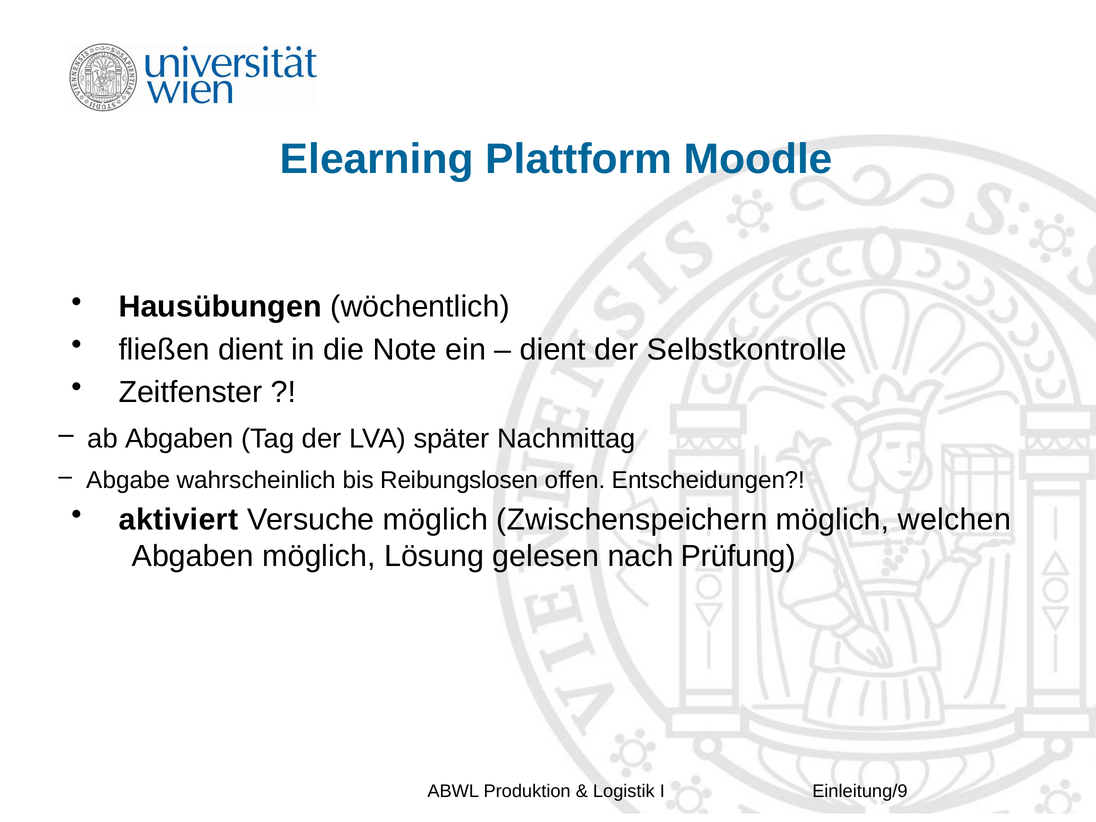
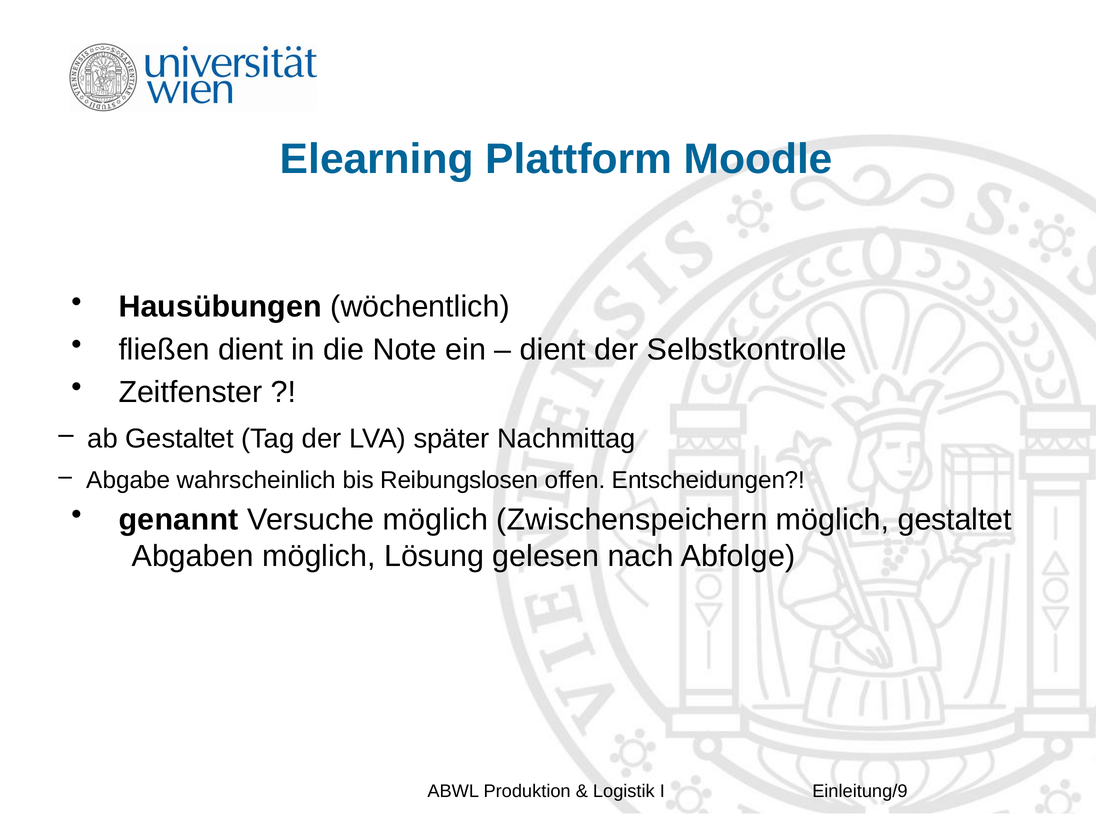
ab Abgaben: Abgaben -> Gestaltet
aktiviert: aktiviert -> genannt
möglich welchen: welchen -> gestaltet
Prüfung: Prüfung -> Abfolge
